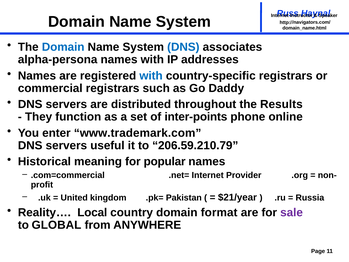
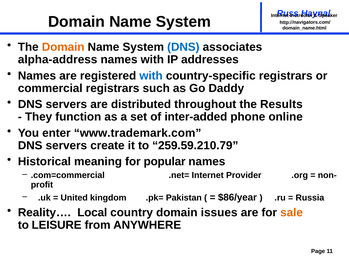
Domain at (63, 47) colour: blue -> orange
alpha-persona: alpha-persona -> alpha-address
inter-points: inter-points -> inter-added
useful: useful -> create
206.59.210.79: 206.59.210.79 -> 259.59.210.79
$21/year: $21/year -> $86/year
format: format -> issues
sale colour: purple -> orange
GLOBAL: GLOBAL -> LEISURE
